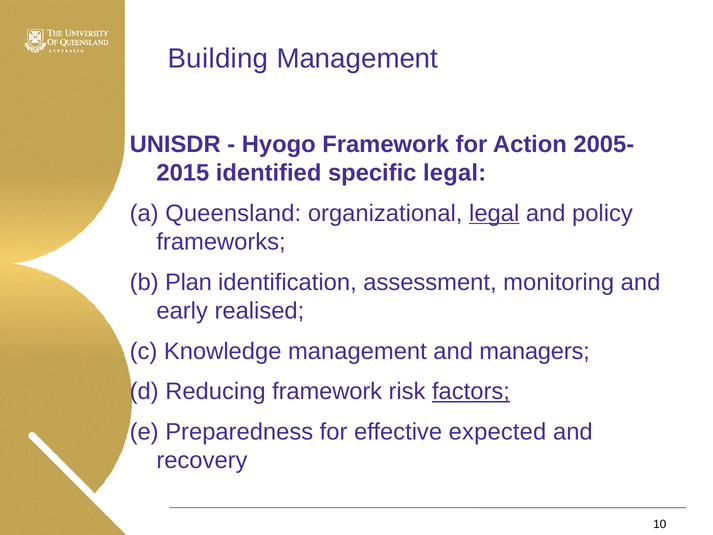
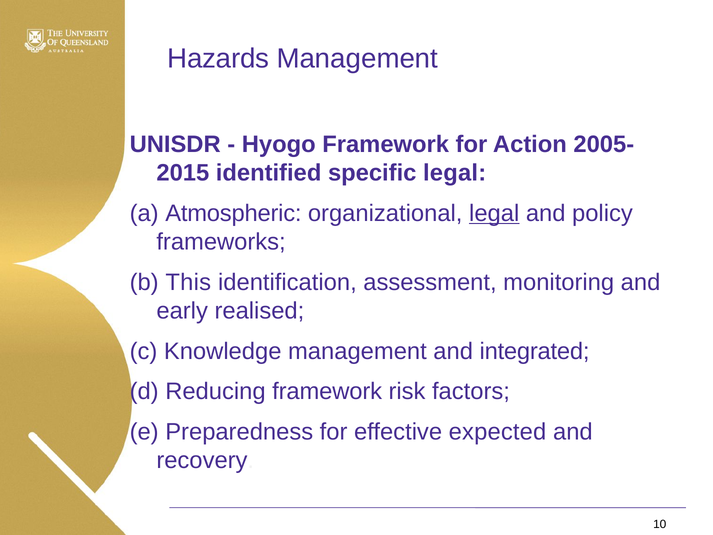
Building: Building -> Hazards
Queensland: Queensland -> Atmospheric
Plan: Plan -> This
managers: managers -> integrated
factors underline: present -> none
